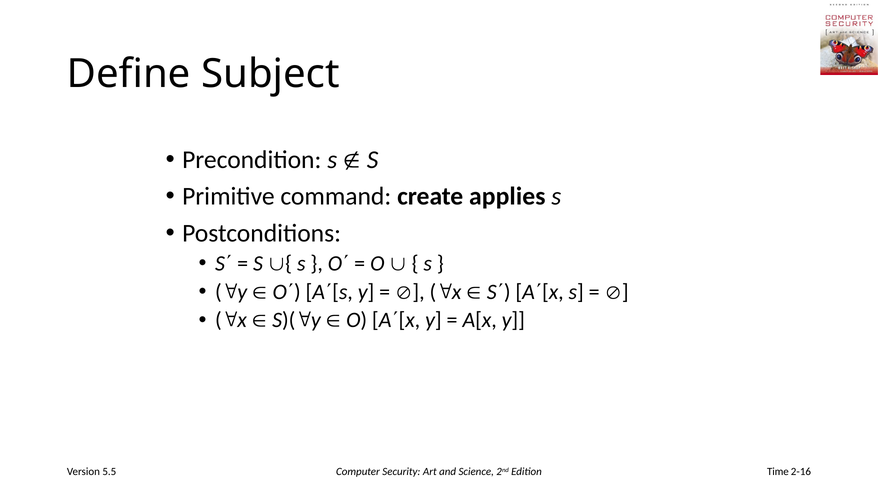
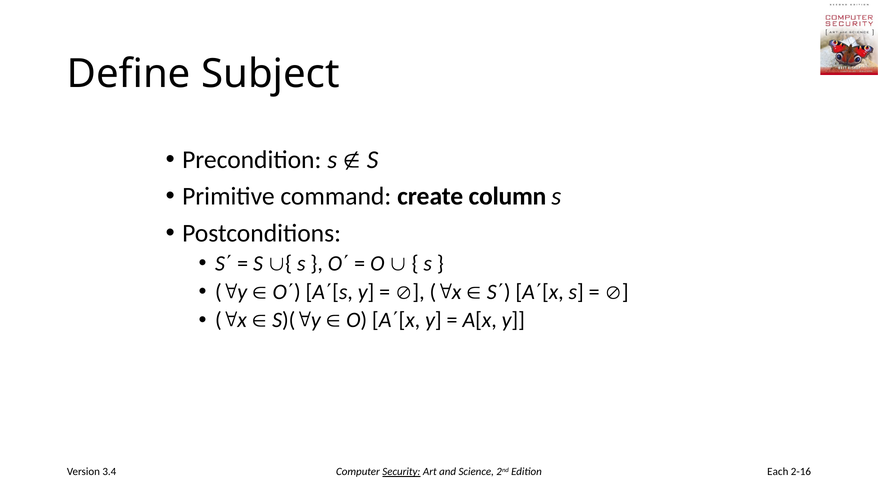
applies: applies -> column
5.5: 5.5 -> 3.4
Security underline: none -> present
Time: Time -> Each
